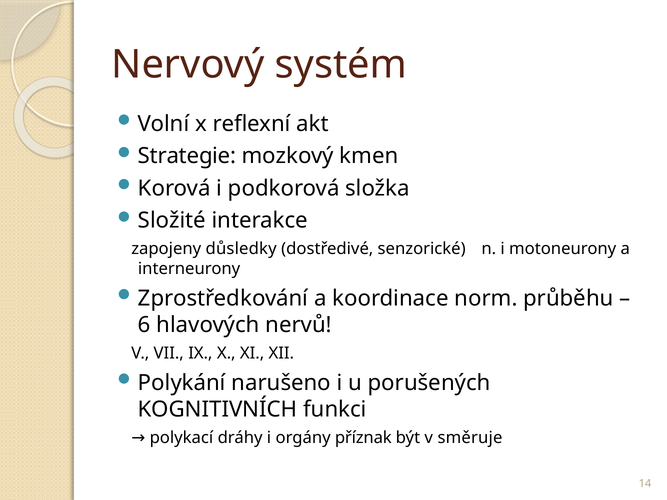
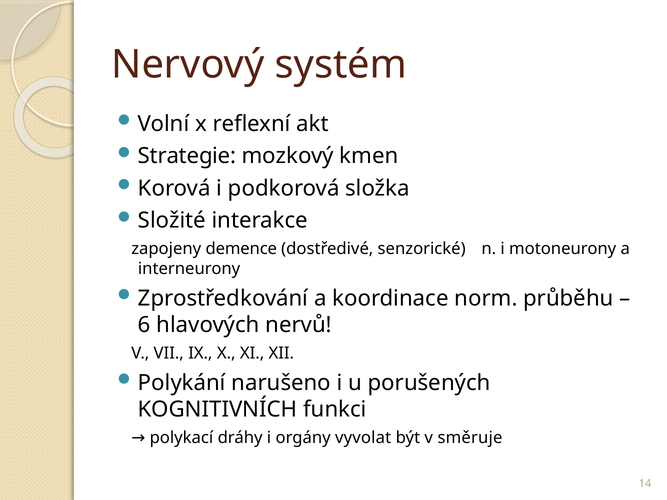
důsledky: důsledky -> demence
příznak: příznak -> vyvolat
